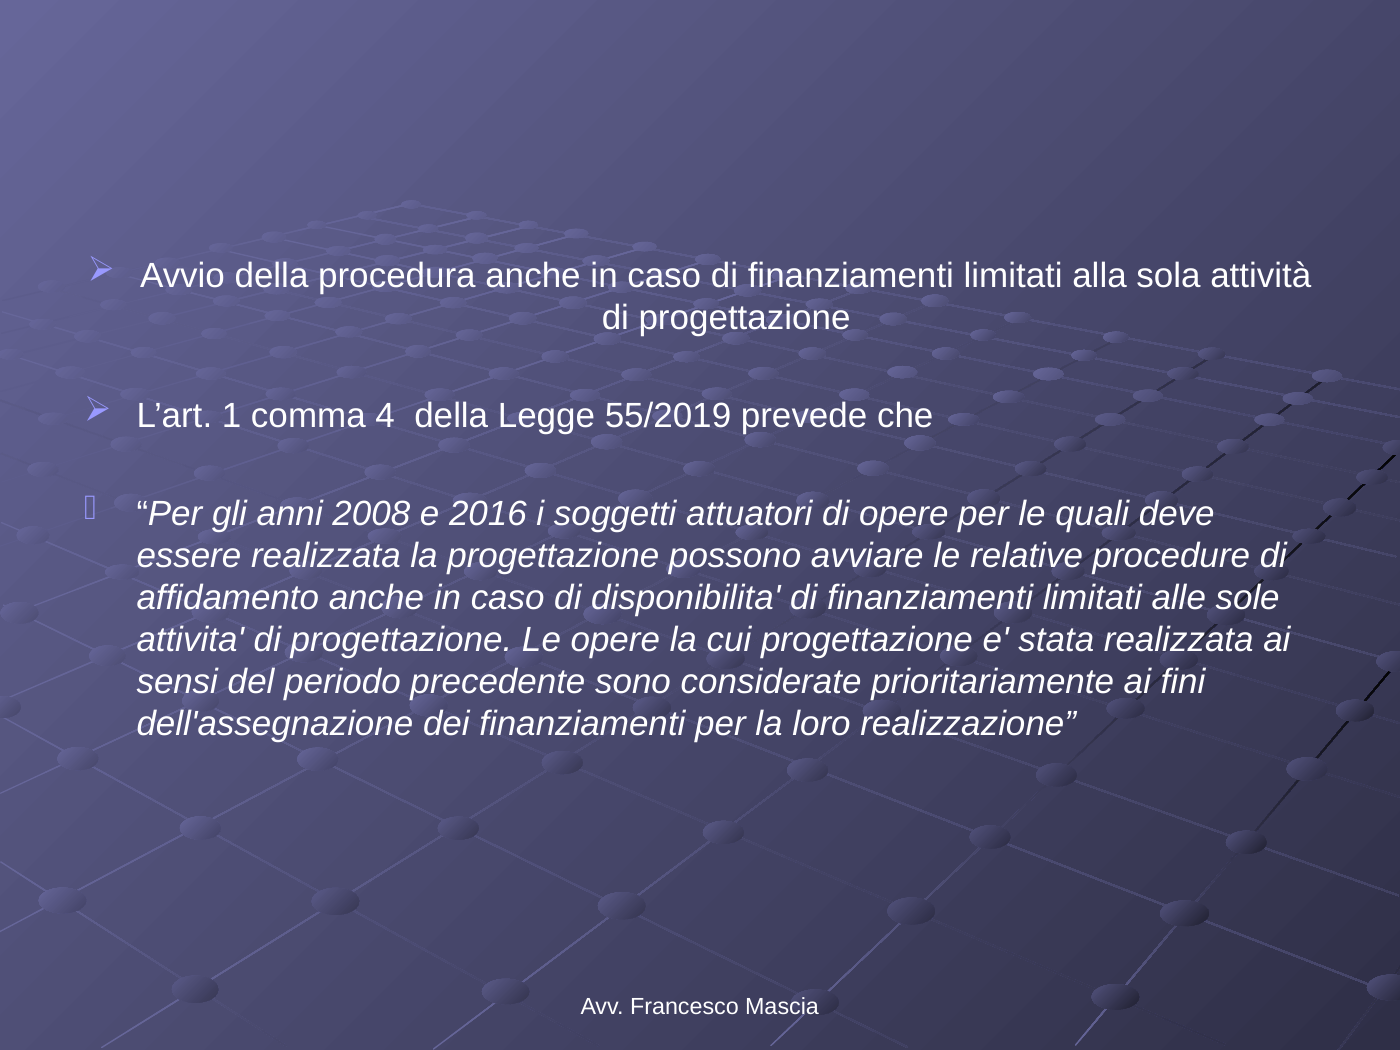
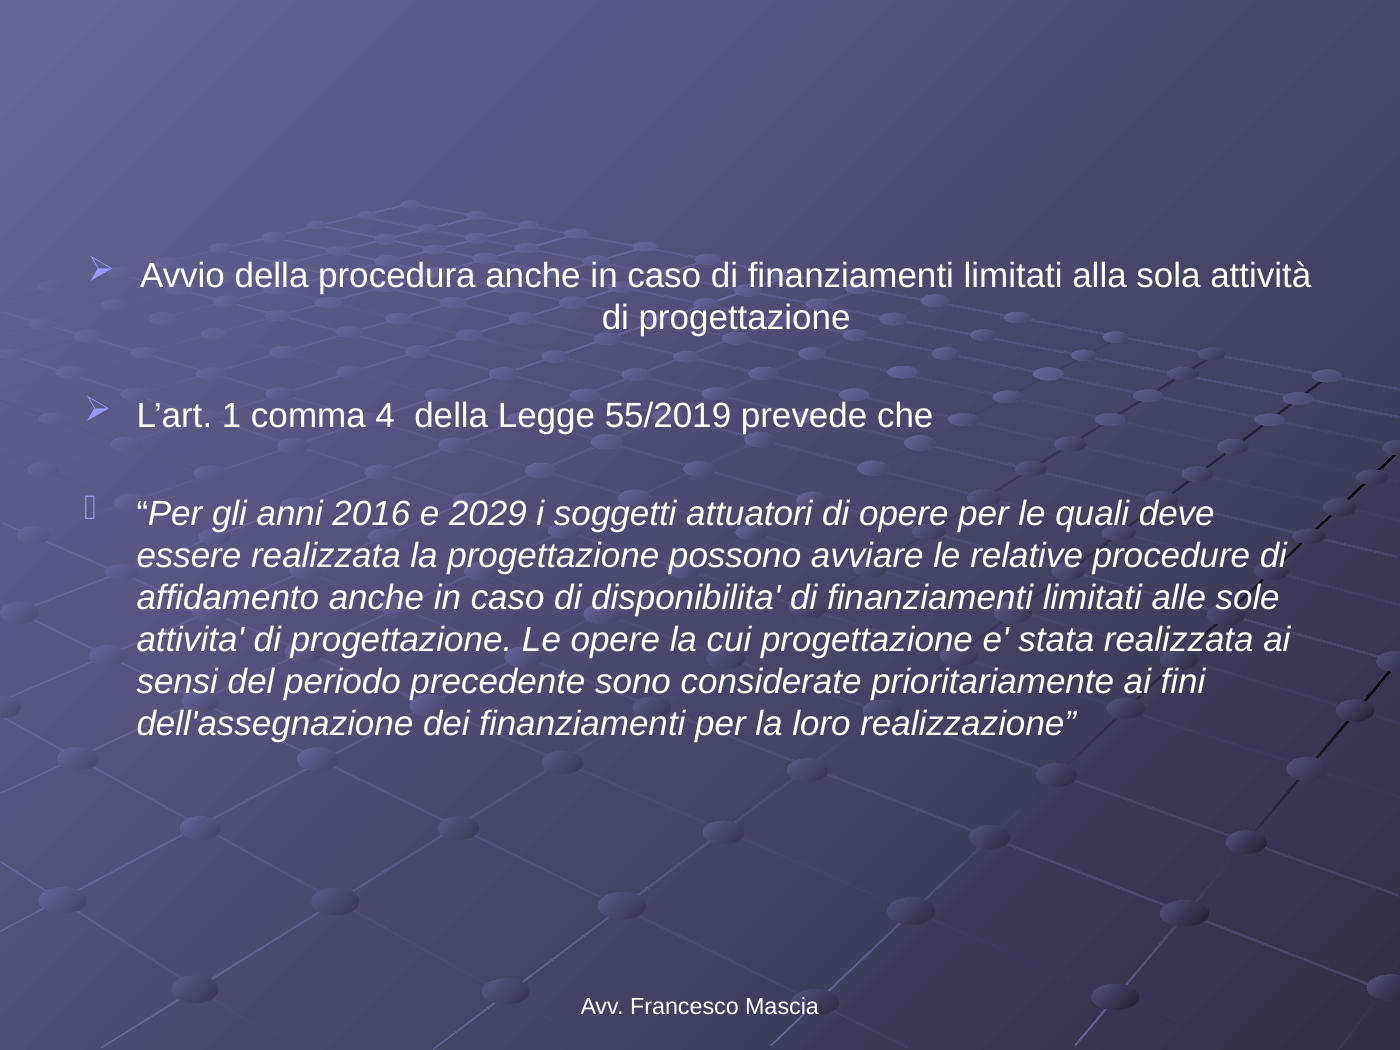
2008: 2008 -> 2016
2016: 2016 -> 2029
